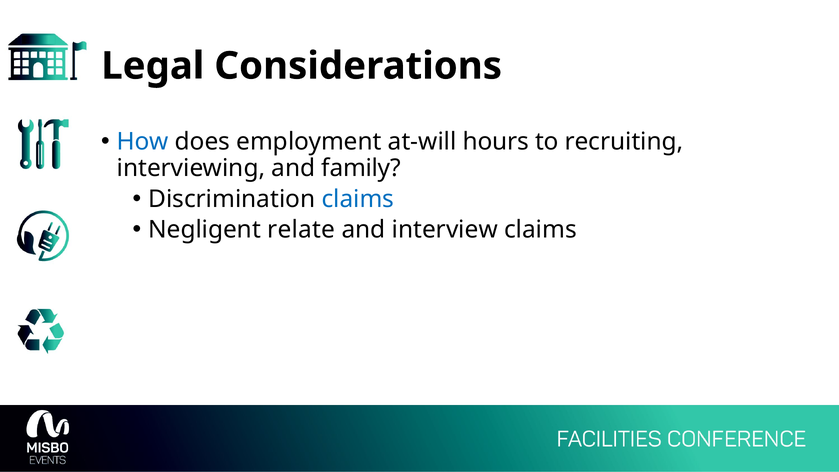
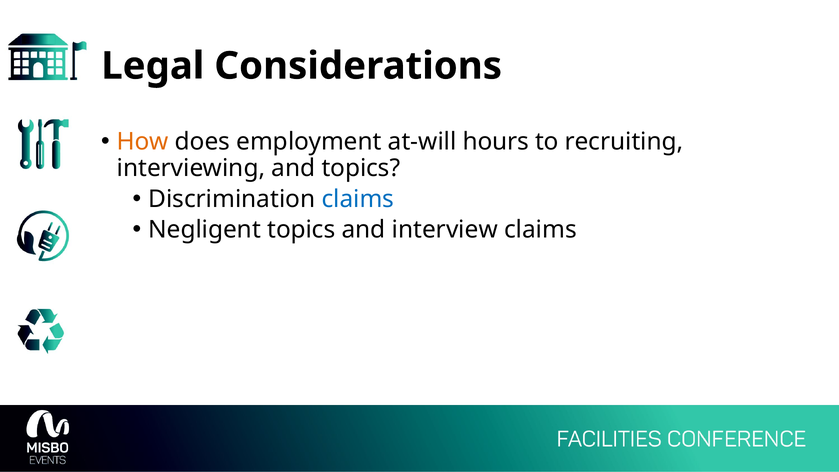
How colour: blue -> orange
and family: family -> topics
Negligent relate: relate -> topics
